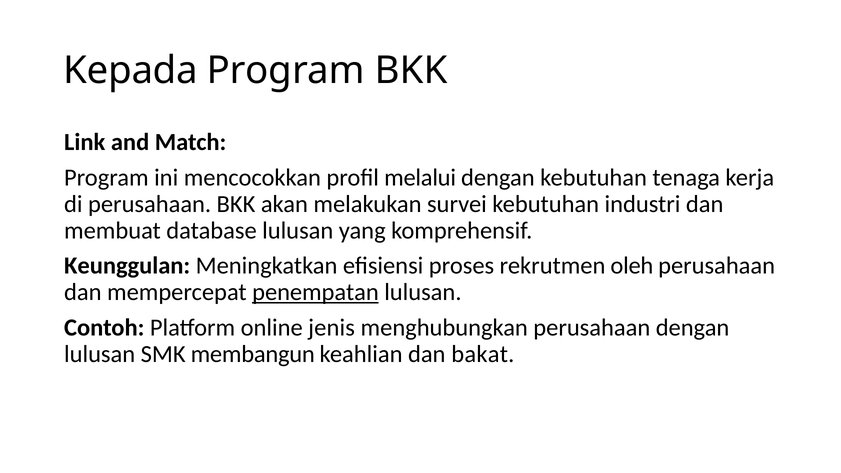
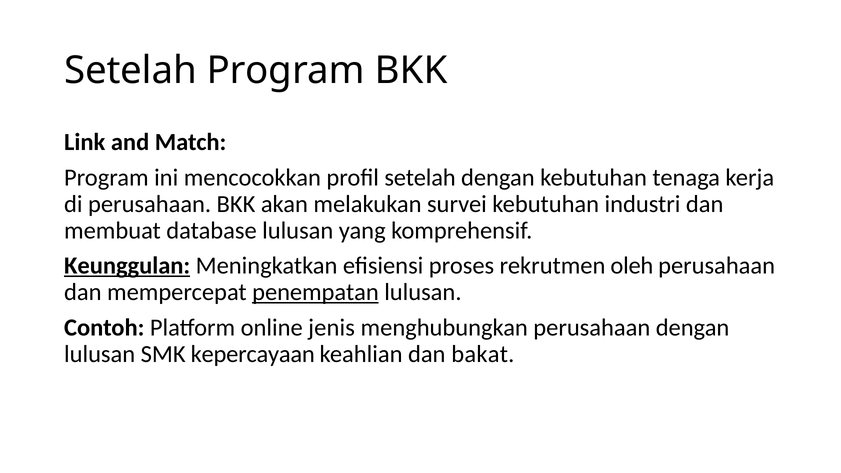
Kepada at (131, 71): Kepada -> Setelah
profil melalui: melalui -> setelah
Keunggulan underline: none -> present
membangun: membangun -> kepercayaan
